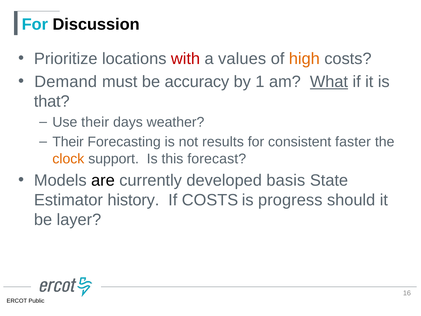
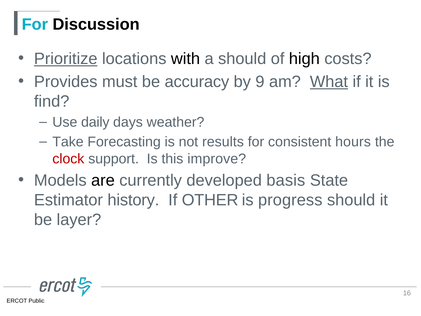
Prioritize underline: none -> present
with colour: red -> black
a values: values -> should
high colour: orange -> black
Demand: Demand -> Provides
1: 1 -> 9
that: that -> find
Use their: their -> daily
Their at (68, 142): Their -> Take
faster: faster -> hours
clock colour: orange -> red
forecast: forecast -> improve
If COSTS: COSTS -> OTHER
